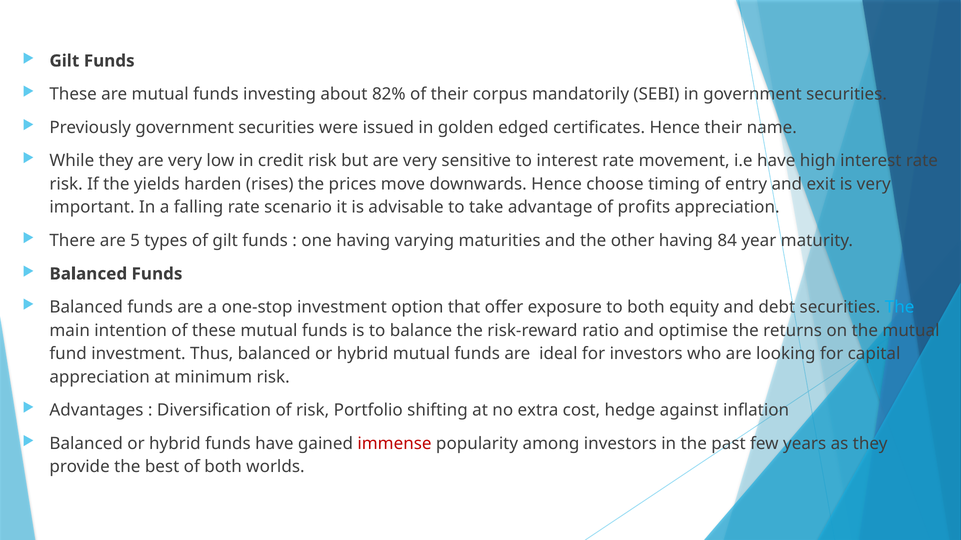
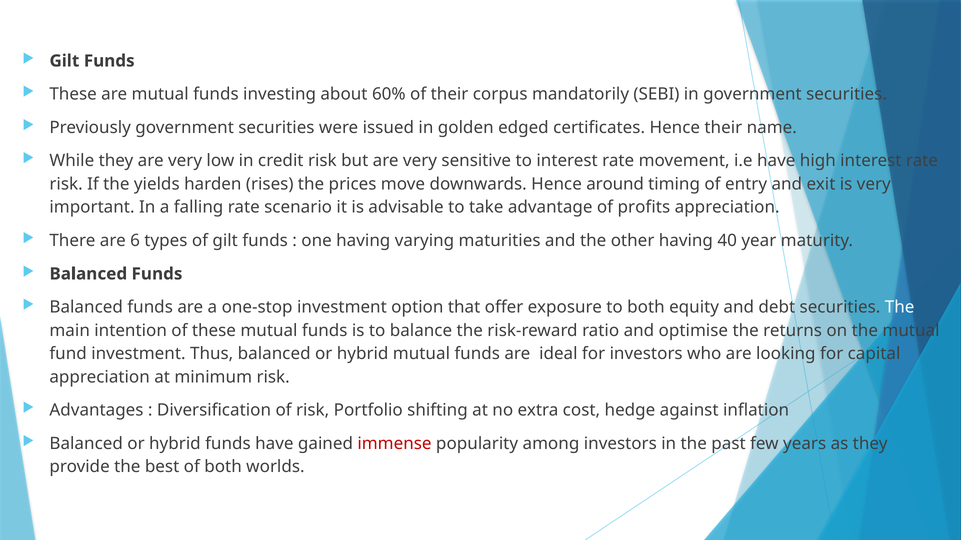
82%: 82% -> 60%
choose: choose -> around
5: 5 -> 6
84: 84 -> 40
The at (900, 307) colour: light blue -> white
